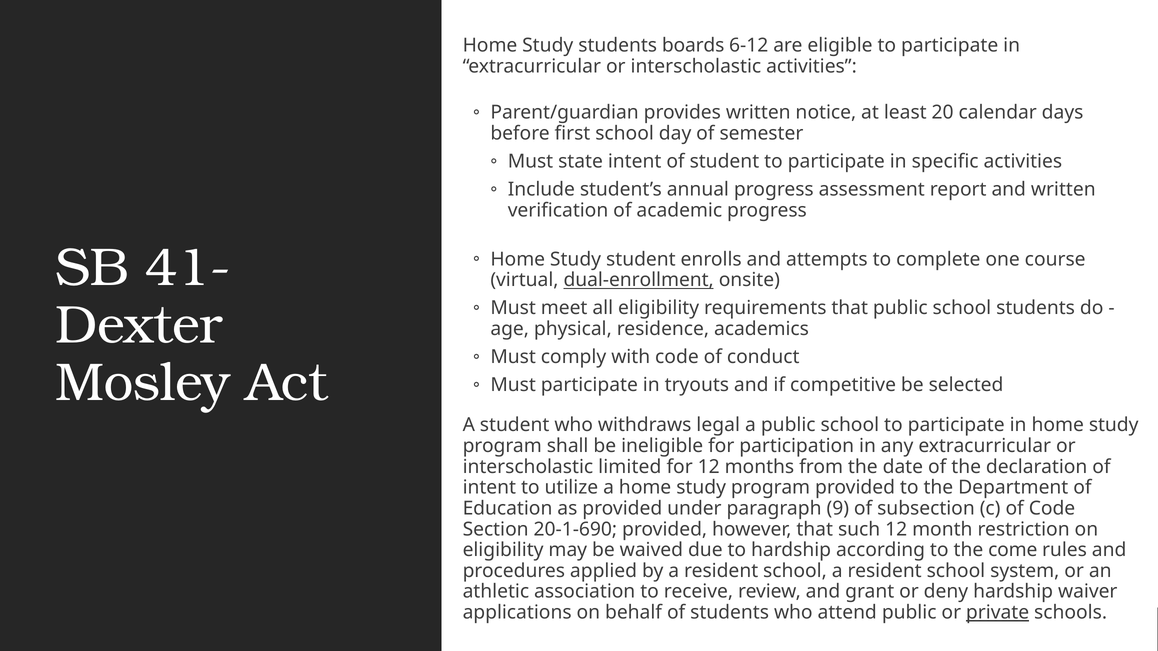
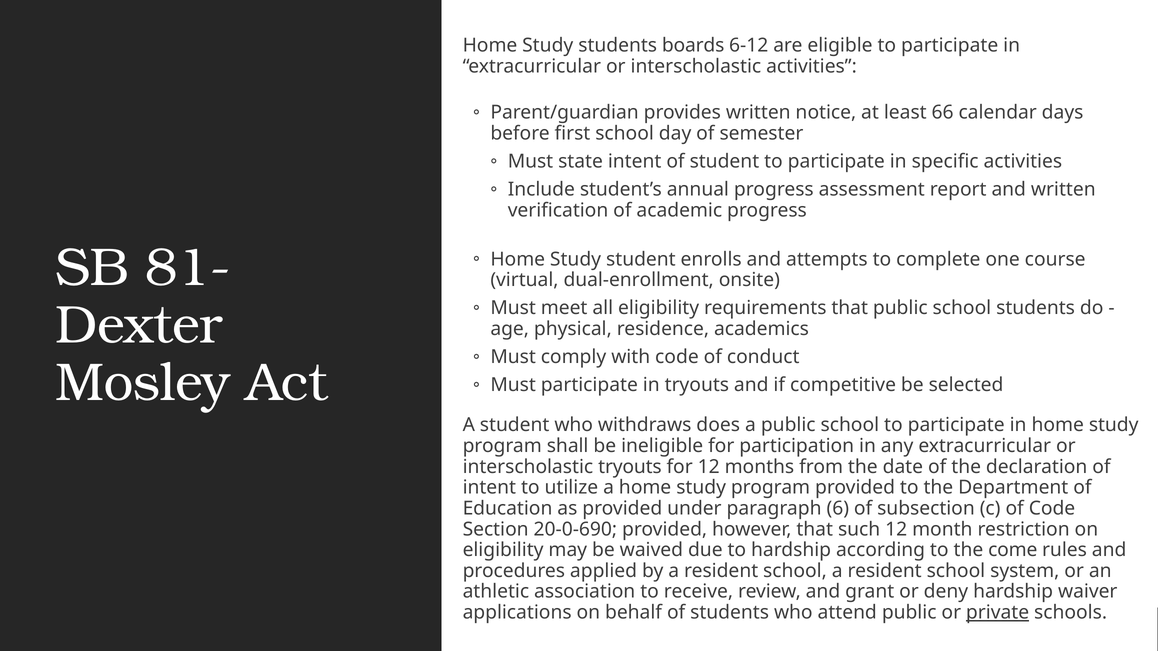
20: 20 -> 66
41-: 41- -> 81-
dual-enrollment underline: present -> none
legal: legal -> does
interscholastic limited: limited -> tryouts
9: 9 -> 6
20-1-690: 20-1-690 -> 20-0-690
